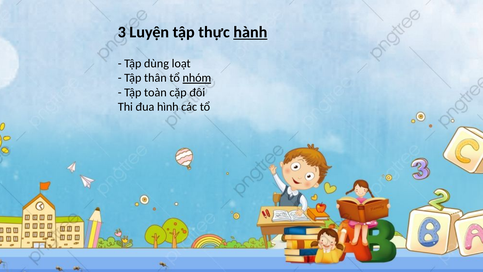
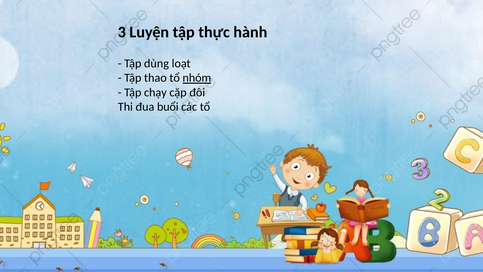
hành underline: present -> none
thân: thân -> thao
toàn: toàn -> chạy
hình: hình -> buổi
